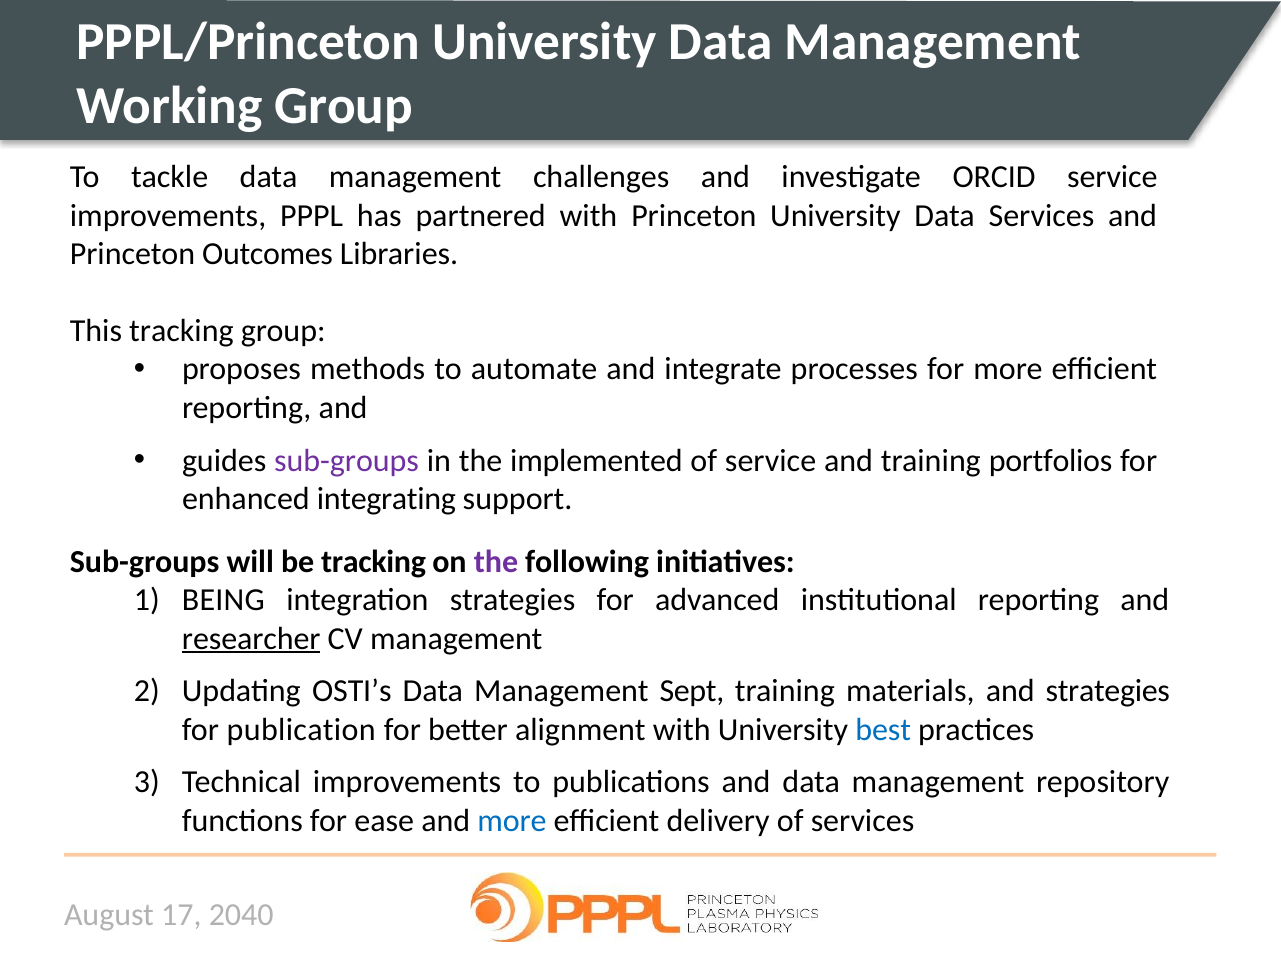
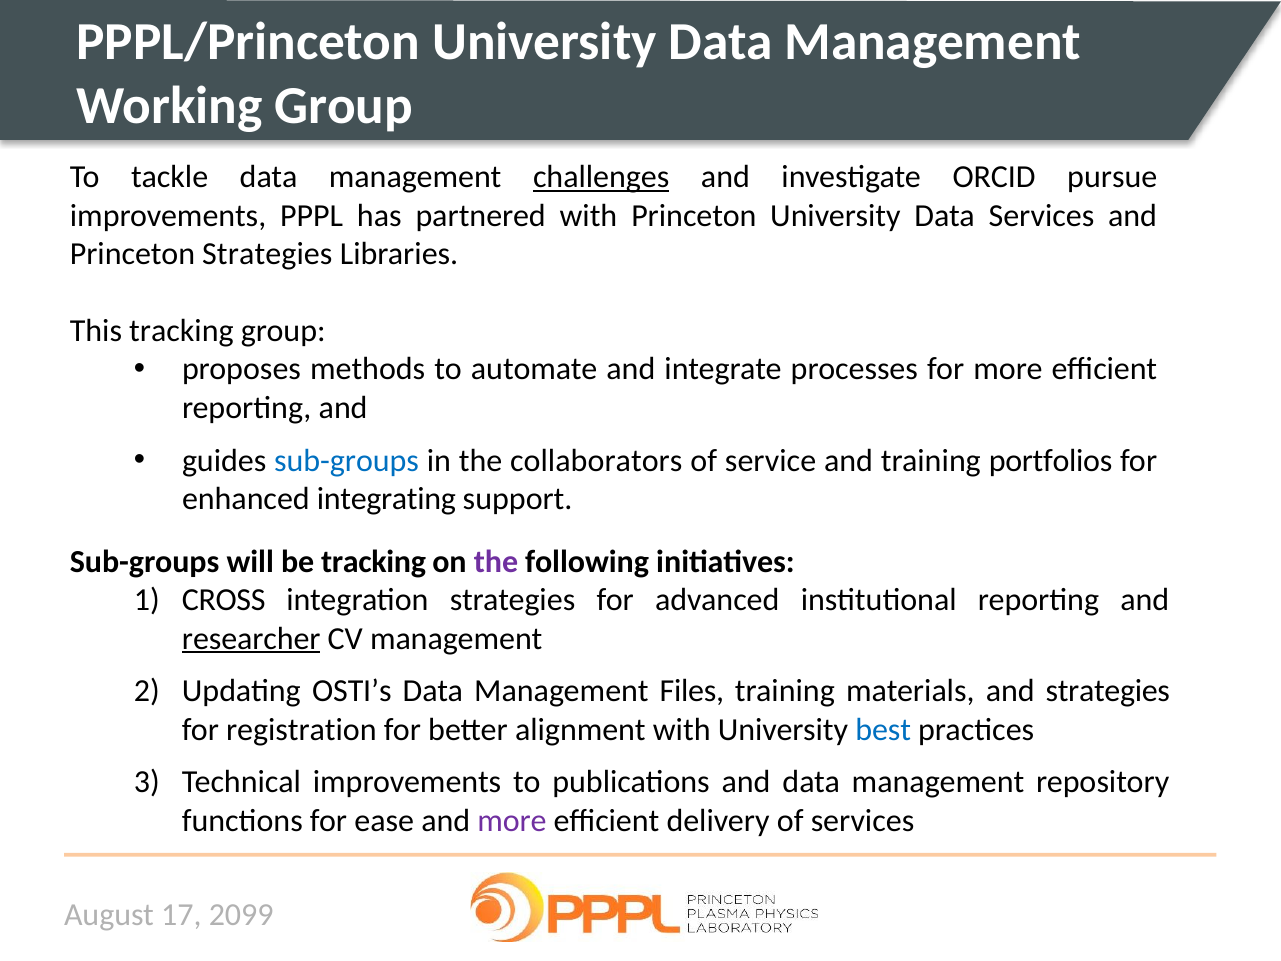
challenges underline: none -> present
ORCID service: service -> pursue
Princeton Outcomes: Outcomes -> Strategies
sub-groups at (347, 460) colour: purple -> blue
implemented: implemented -> collaborators
BEING: BEING -> CROSS
Sept: Sept -> Files
publication: publication -> registration
more at (512, 820) colour: blue -> purple
2040: 2040 -> 2099
